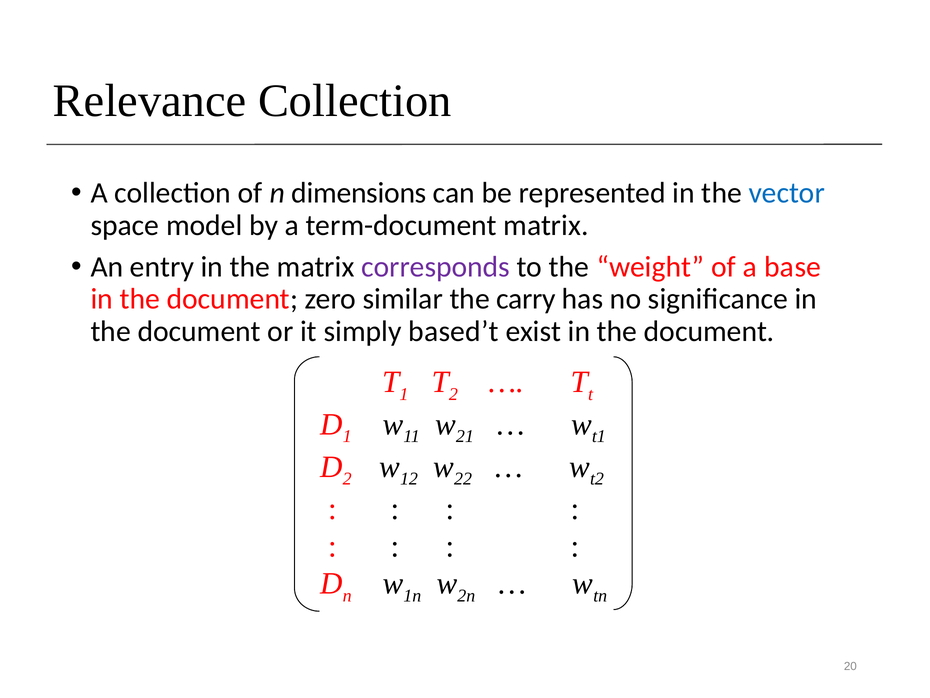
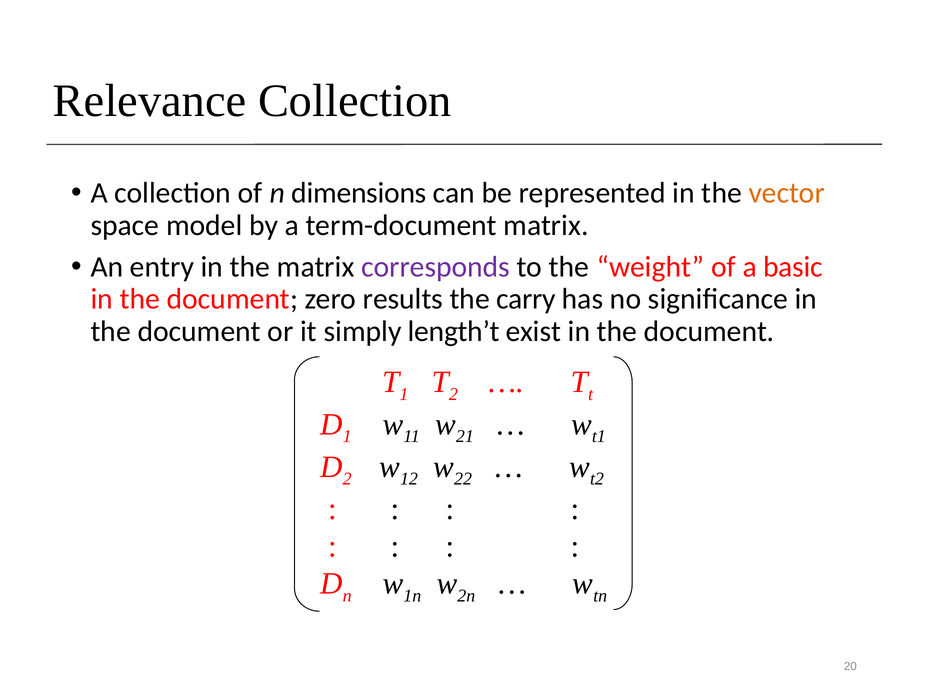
vector colour: blue -> orange
base: base -> basic
similar: similar -> results
based’t: based’t -> length’t
